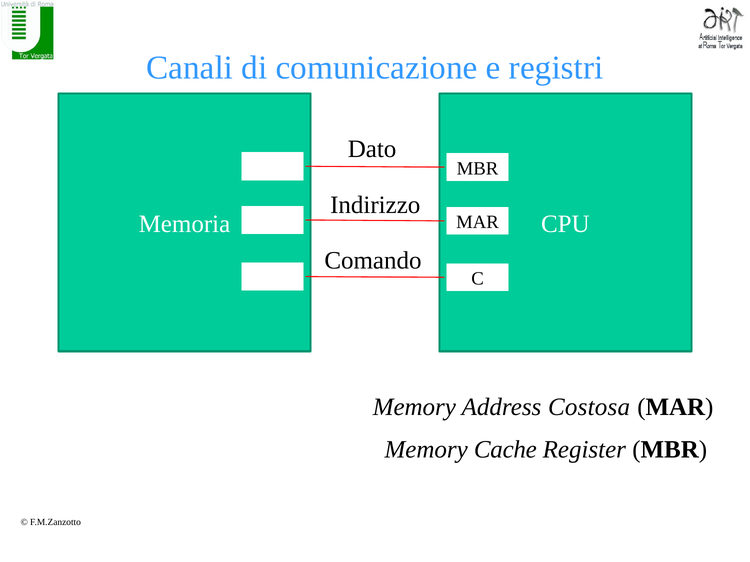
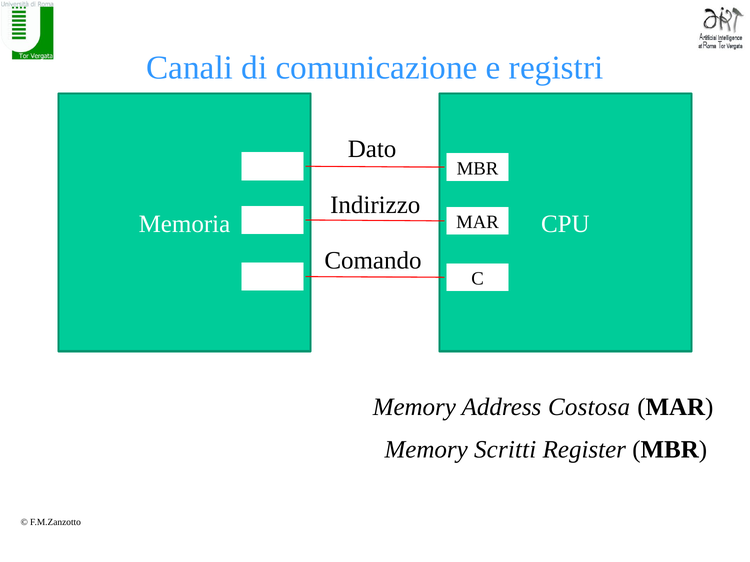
Cache: Cache -> Scritti
